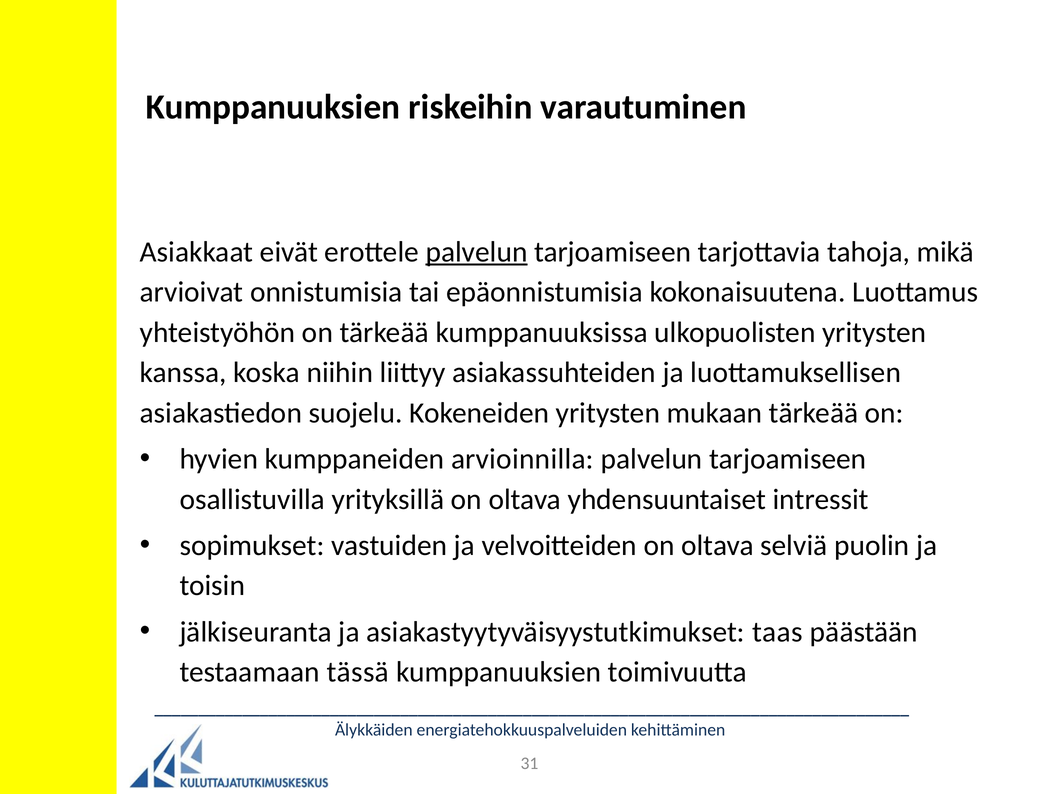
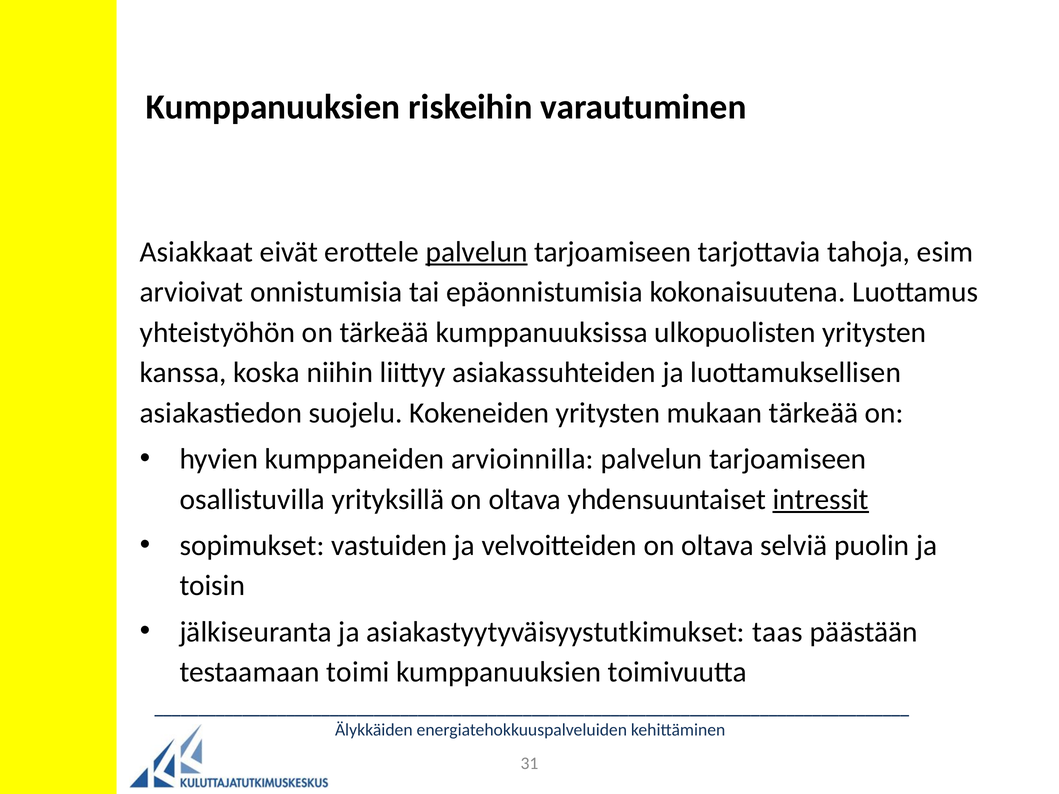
mikä: mikä -> esim
intressit underline: none -> present
tässä: tässä -> toimi
